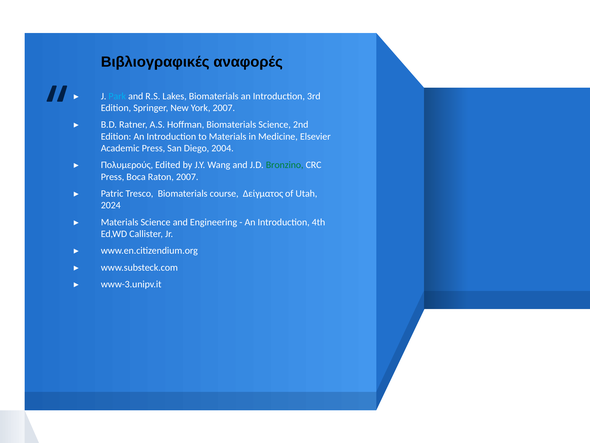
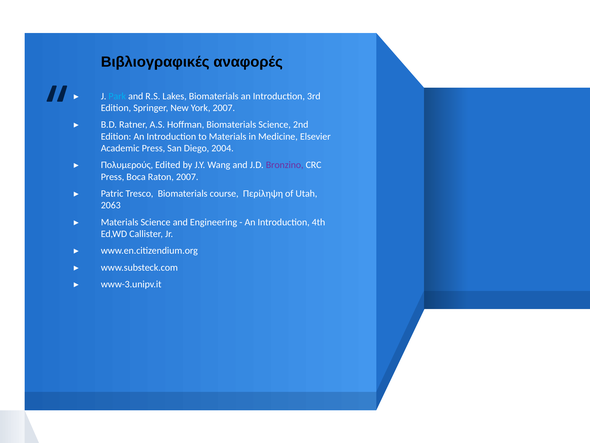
Bronzino colour: green -> purple
Δείγματος: Δείγματος -> Περίληψη
2024: 2024 -> 2063
